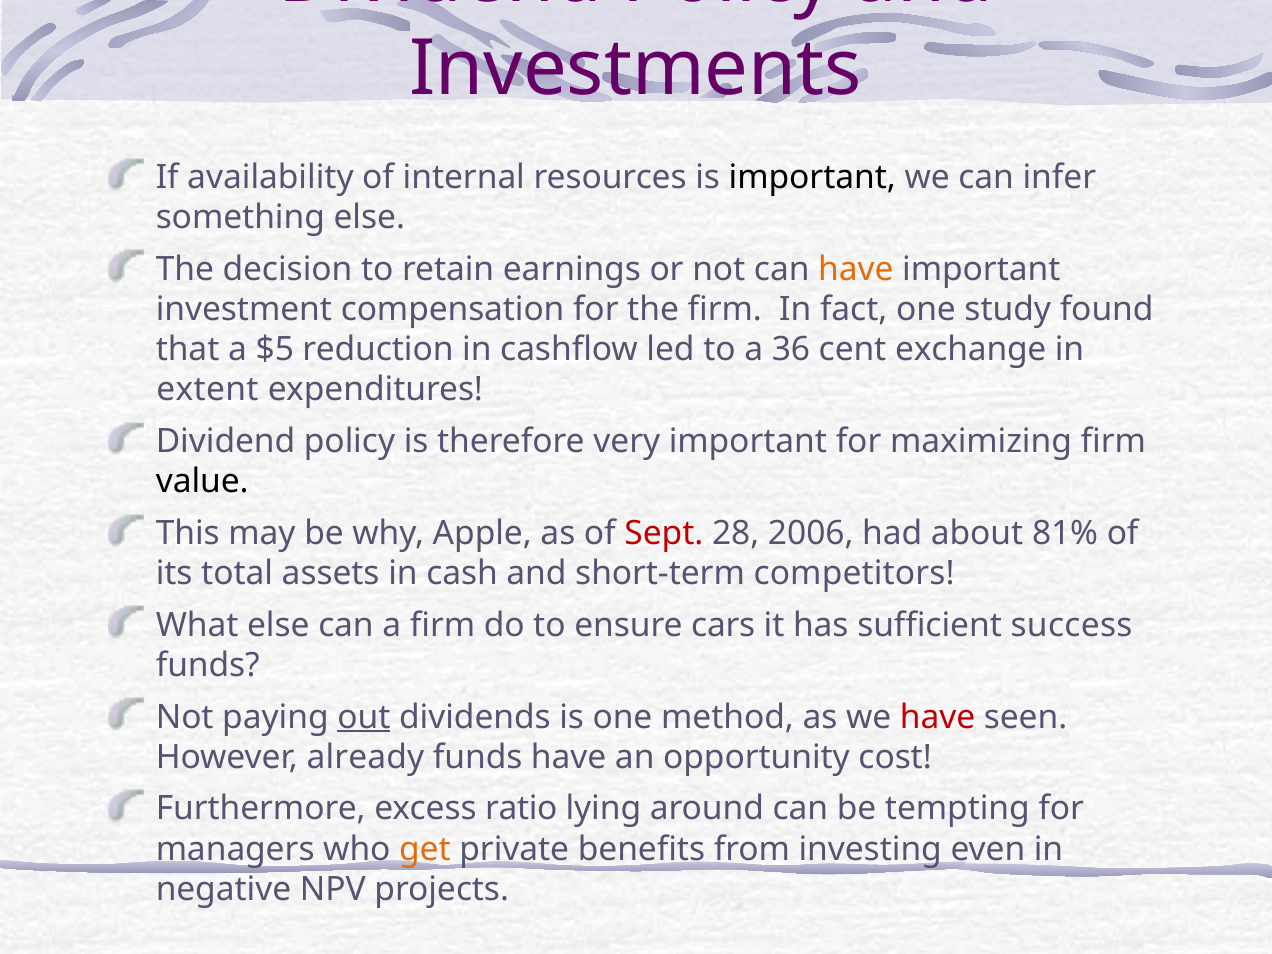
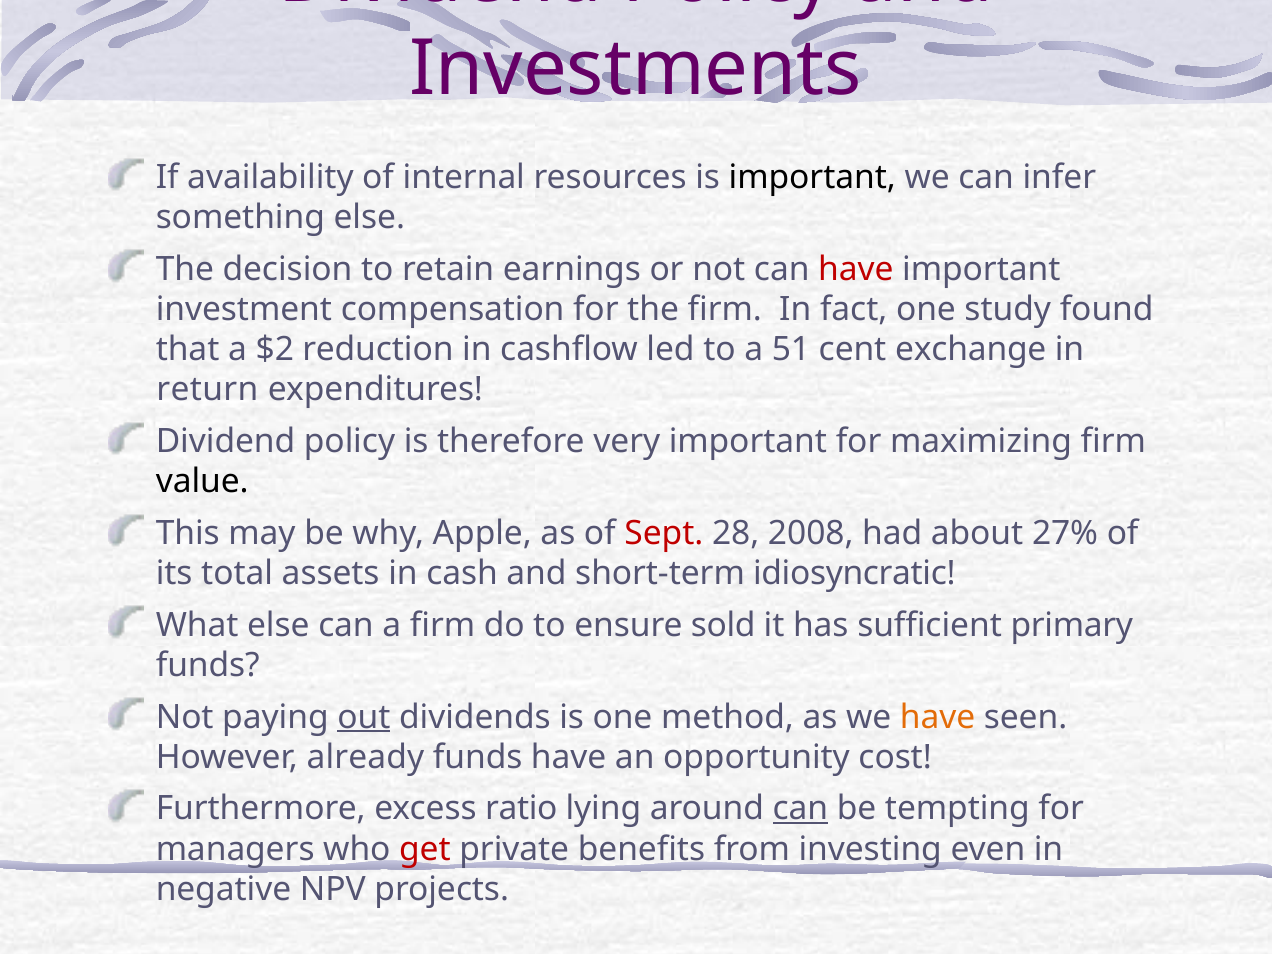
have at (856, 269) colour: orange -> red
$5: $5 -> $2
36: 36 -> 51
extent: extent -> return
2006: 2006 -> 2008
81%: 81% -> 27%
competitors: competitors -> idiosyncratic
cars: cars -> sold
success: success -> primary
have at (938, 717) colour: red -> orange
can at (800, 809) underline: none -> present
get colour: orange -> red
